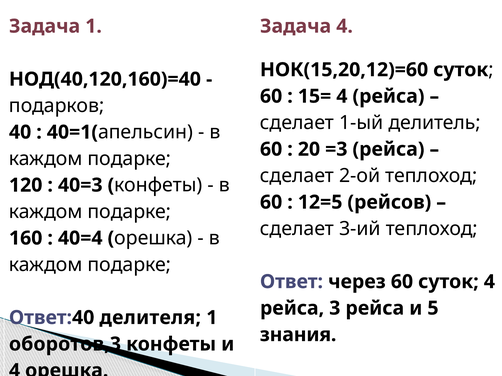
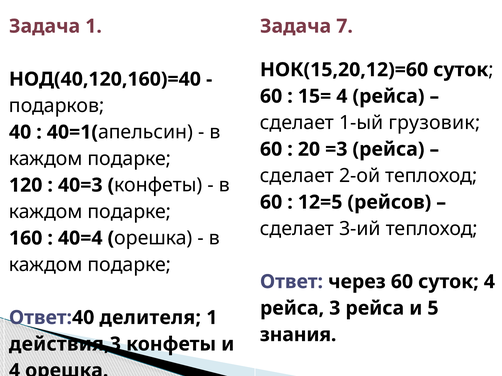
Задача 4: 4 -> 7
делитель: делитель -> грузовик
оборотов,3: оборотов,3 -> действия,3
